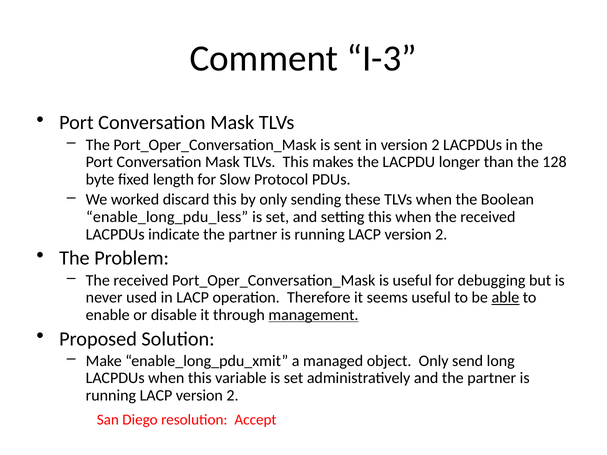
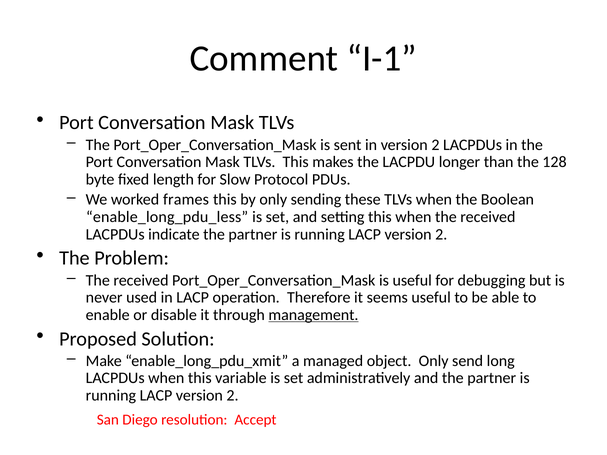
I-3: I-3 -> I-1
discard: discard -> frames
able underline: present -> none
